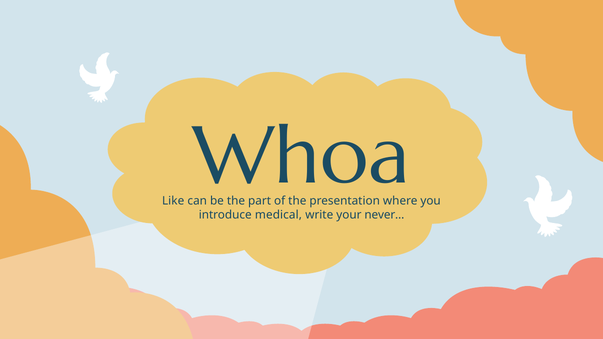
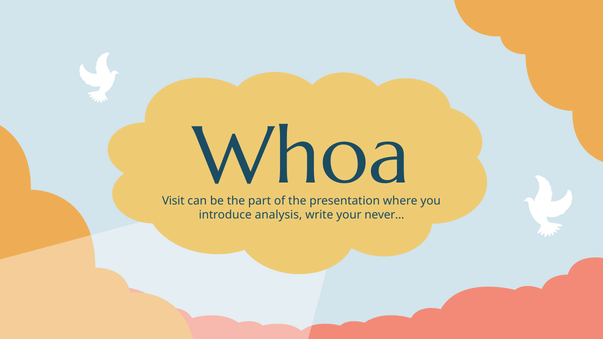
Like: Like -> Visit
medical: medical -> analysis
